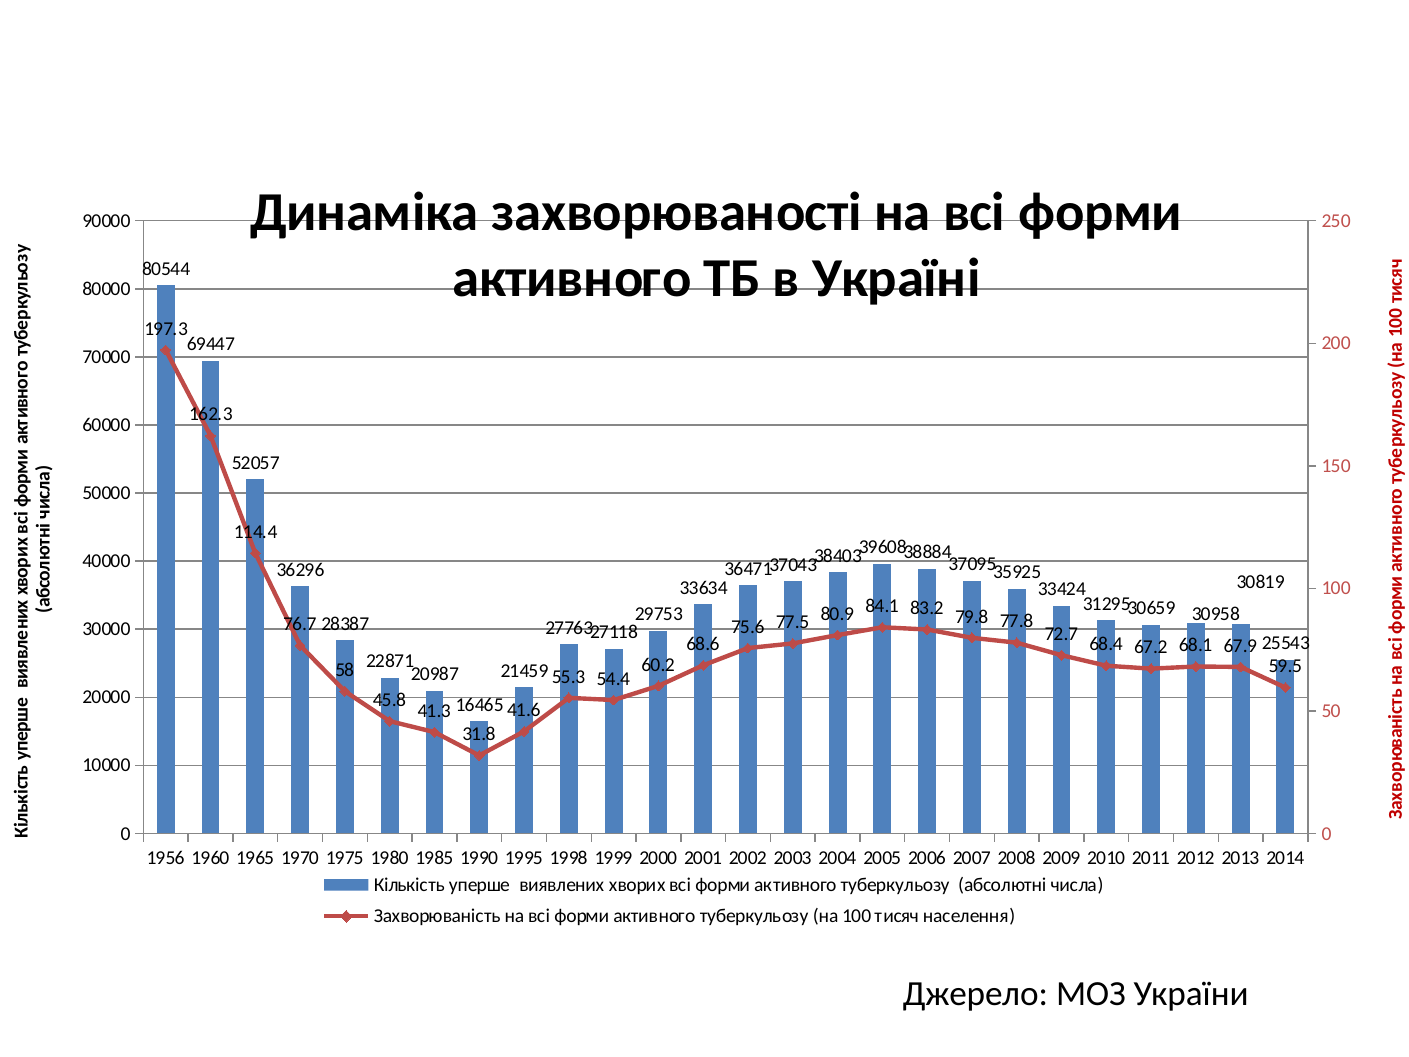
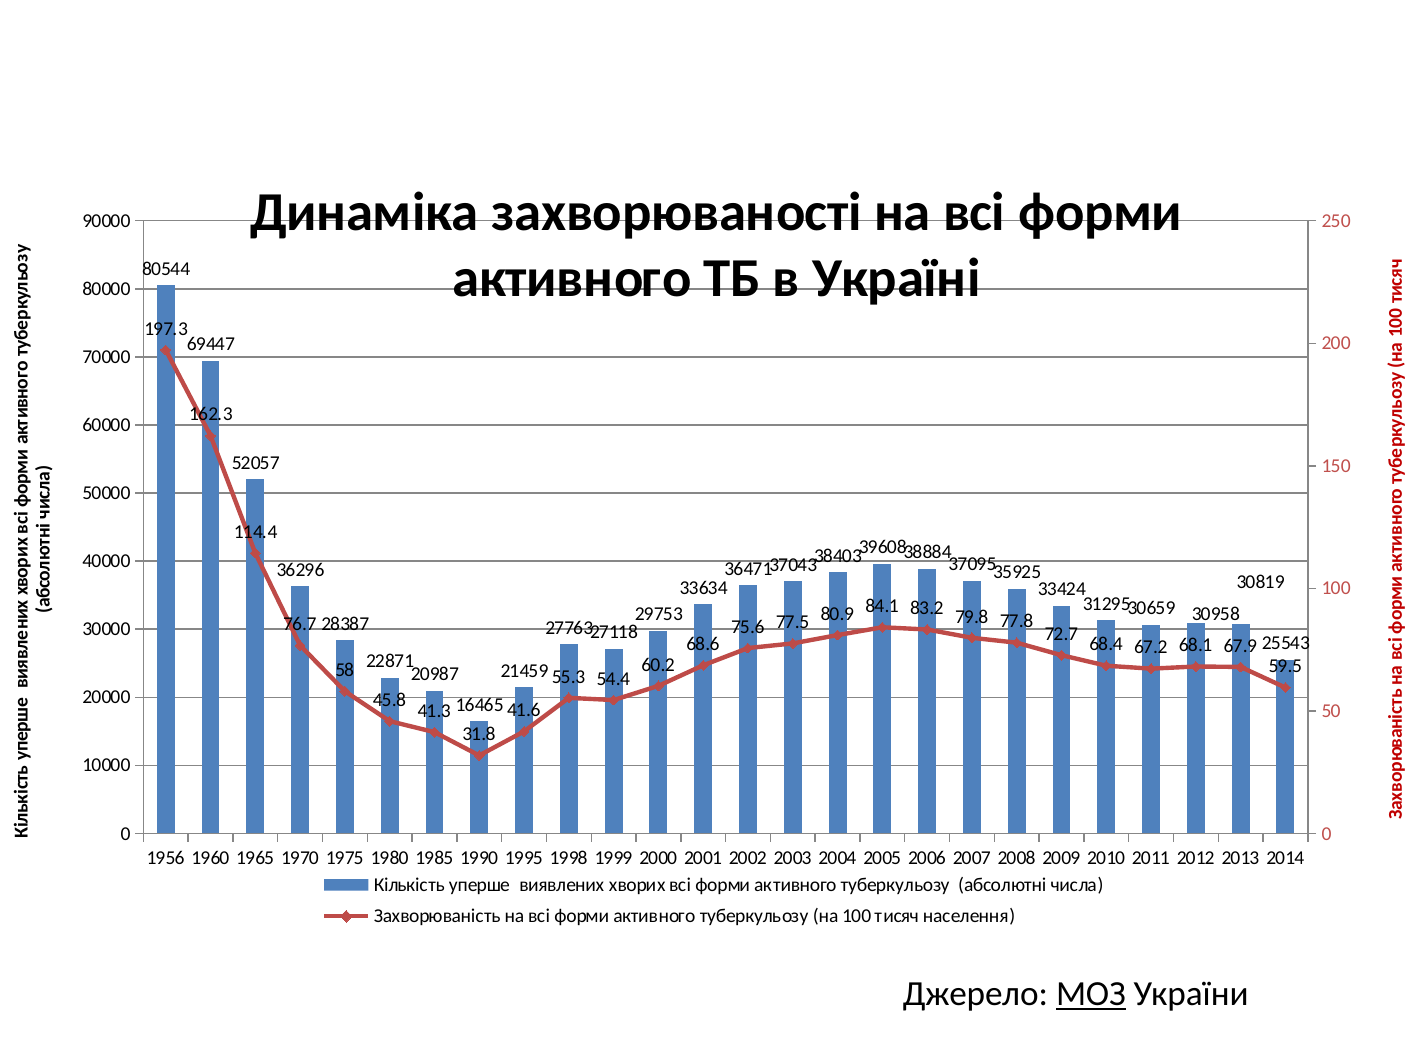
МОЗ underline: none -> present
